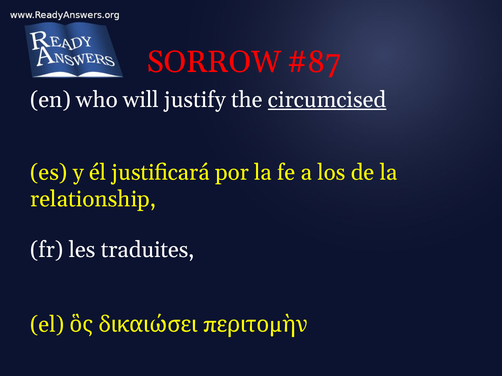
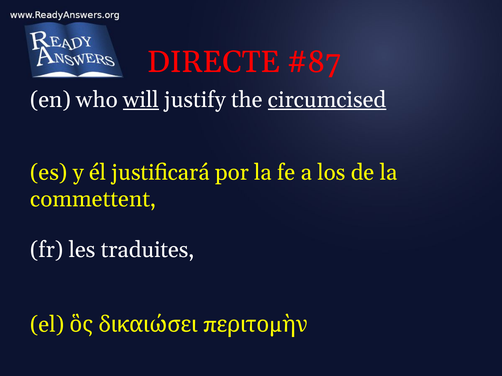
SORROW: SORROW -> DIRECTE
will underline: none -> present
relationship: relationship -> commettent
